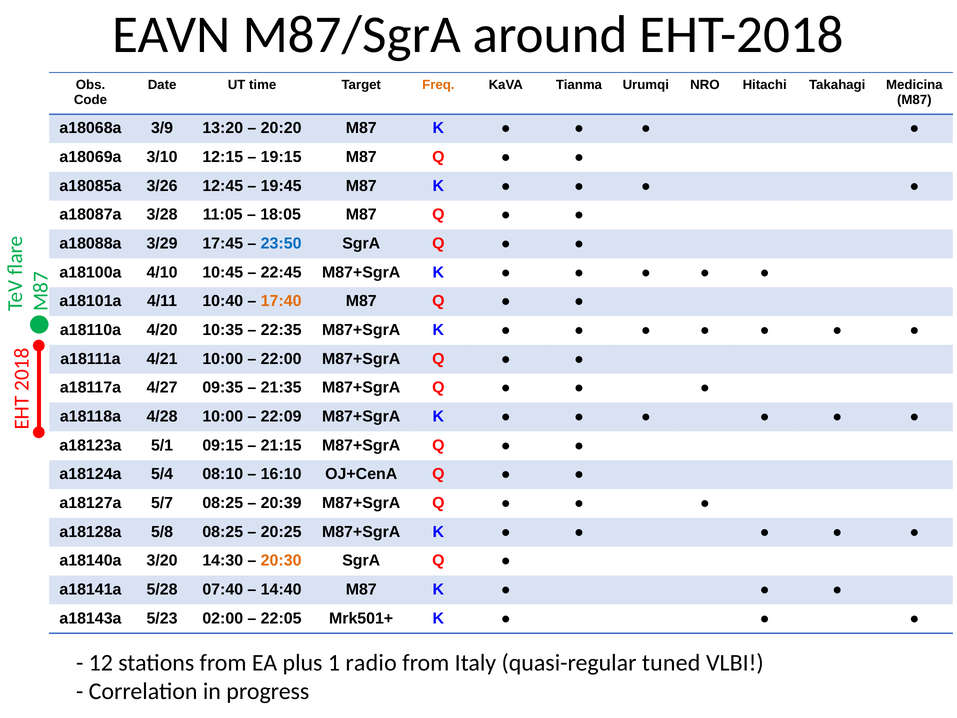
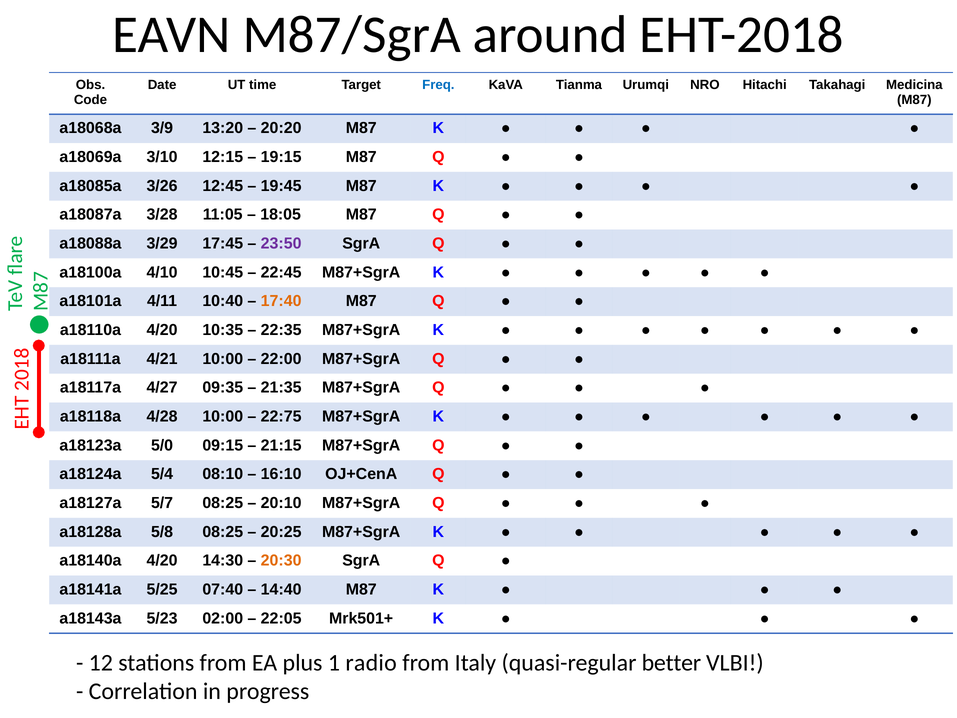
Freq colour: orange -> blue
23:50 colour: blue -> purple
22:09: 22:09 -> 22:75
5/1: 5/1 -> 5/0
20:39: 20:39 -> 20:10
a18140a 3/20: 3/20 -> 4/20
5/28: 5/28 -> 5/25
tuned: tuned -> better
